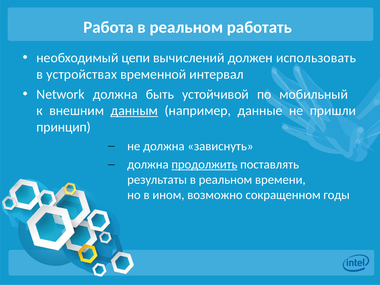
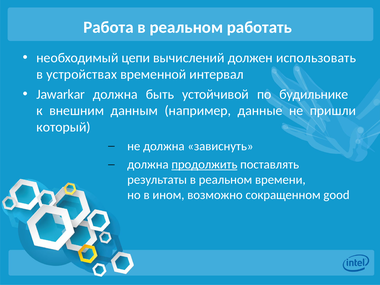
Network: Network -> Jawarkar
мобильный: мобильный -> будильнике
данным underline: present -> none
принцип: принцип -> который
годы: годы -> good
